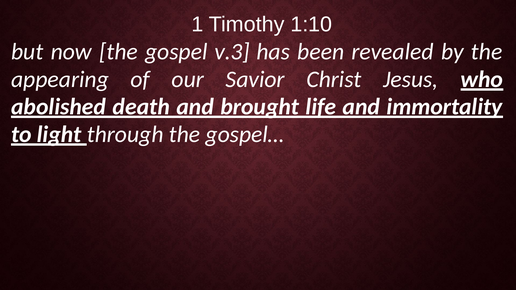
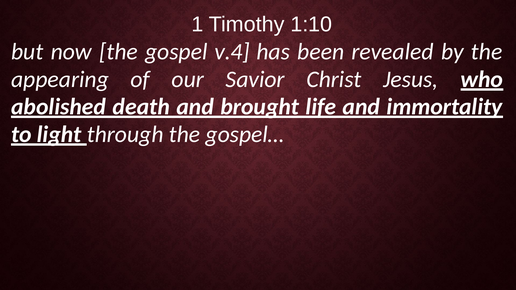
v.3: v.3 -> v.4
